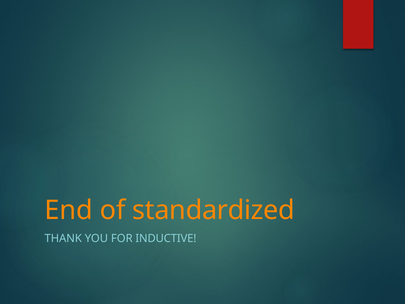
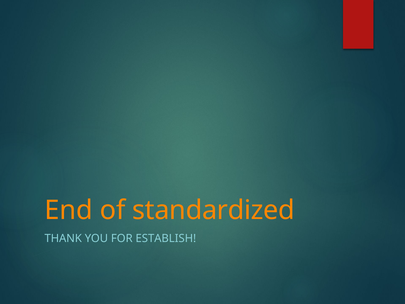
INDUCTIVE: INDUCTIVE -> ESTABLISH
